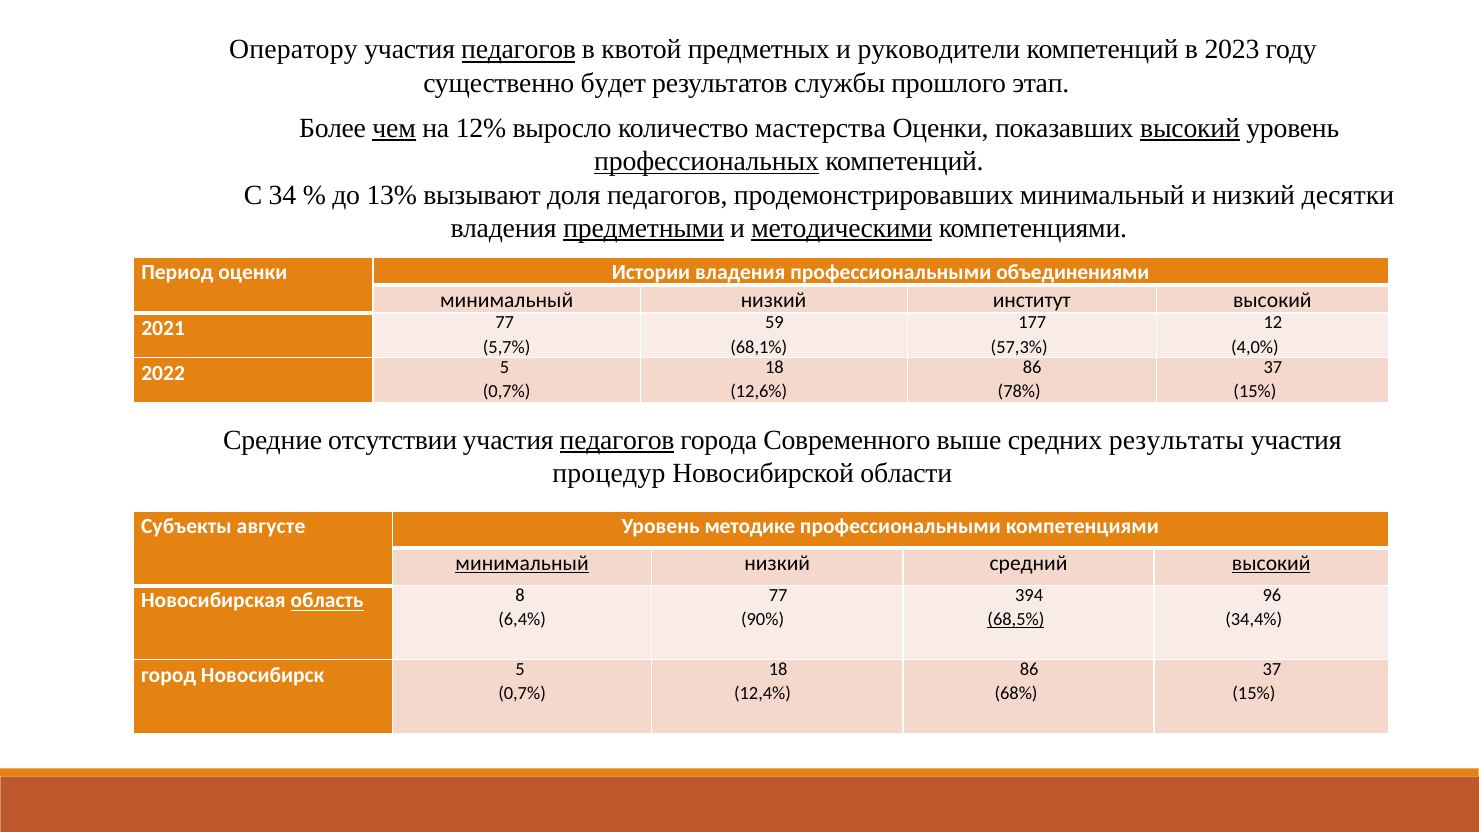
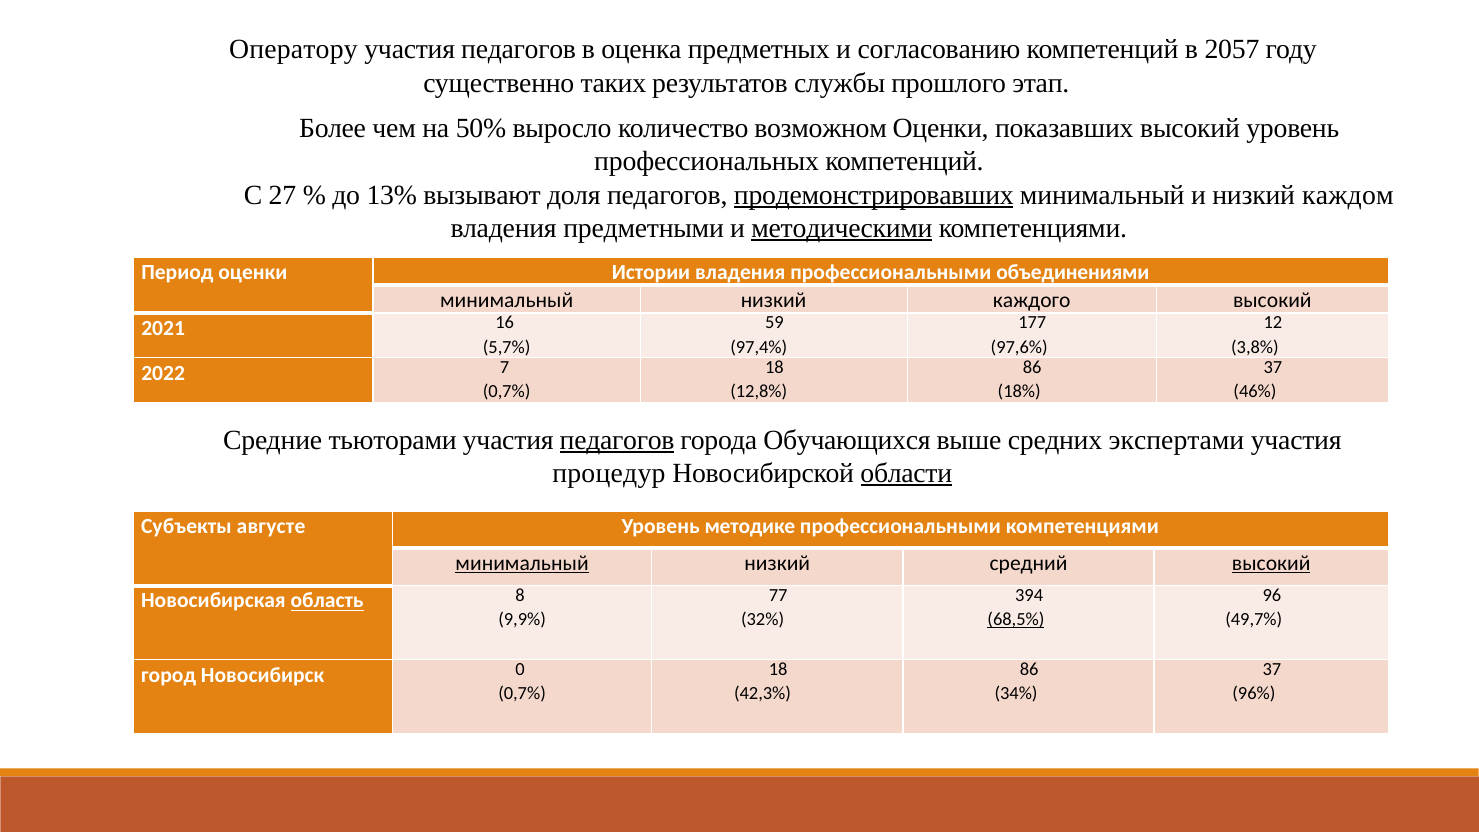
педагогов at (519, 50) underline: present -> none
квотой: квотой -> оценка
руководители: руководители -> согласованию
2023: 2023 -> 2057
будет: будет -> таких
чем underline: present -> none
12%: 12% -> 50%
мастерства: мастерства -> возможном
высокий at (1190, 128) underline: present -> none
профессиональных underline: present -> none
34: 34 -> 27
продемонстрировавших underline: none -> present
десятки: десятки -> каждом
предметными underline: present -> none
институт: институт -> каждого
2021 77: 77 -> 16
68,1%: 68,1% -> 97,4%
57,3%: 57,3% -> 97,6%
4,0%: 4,0% -> 3,8%
2022 5: 5 -> 7
12,6%: 12,6% -> 12,8%
78%: 78% -> 18%
15% at (1255, 392): 15% -> 46%
отсутствии: отсутствии -> тьюторами
Современного: Современного -> Обучающихся
результаты: результаты -> экспертами
области underline: none -> present
6,4%: 6,4% -> 9,9%
90%: 90% -> 32%
34,4%: 34,4% -> 49,7%
Новосибирск 5: 5 -> 0
12,4%: 12,4% -> 42,3%
68%: 68% -> 34%
15% at (1254, 694): 15% -> 96%
